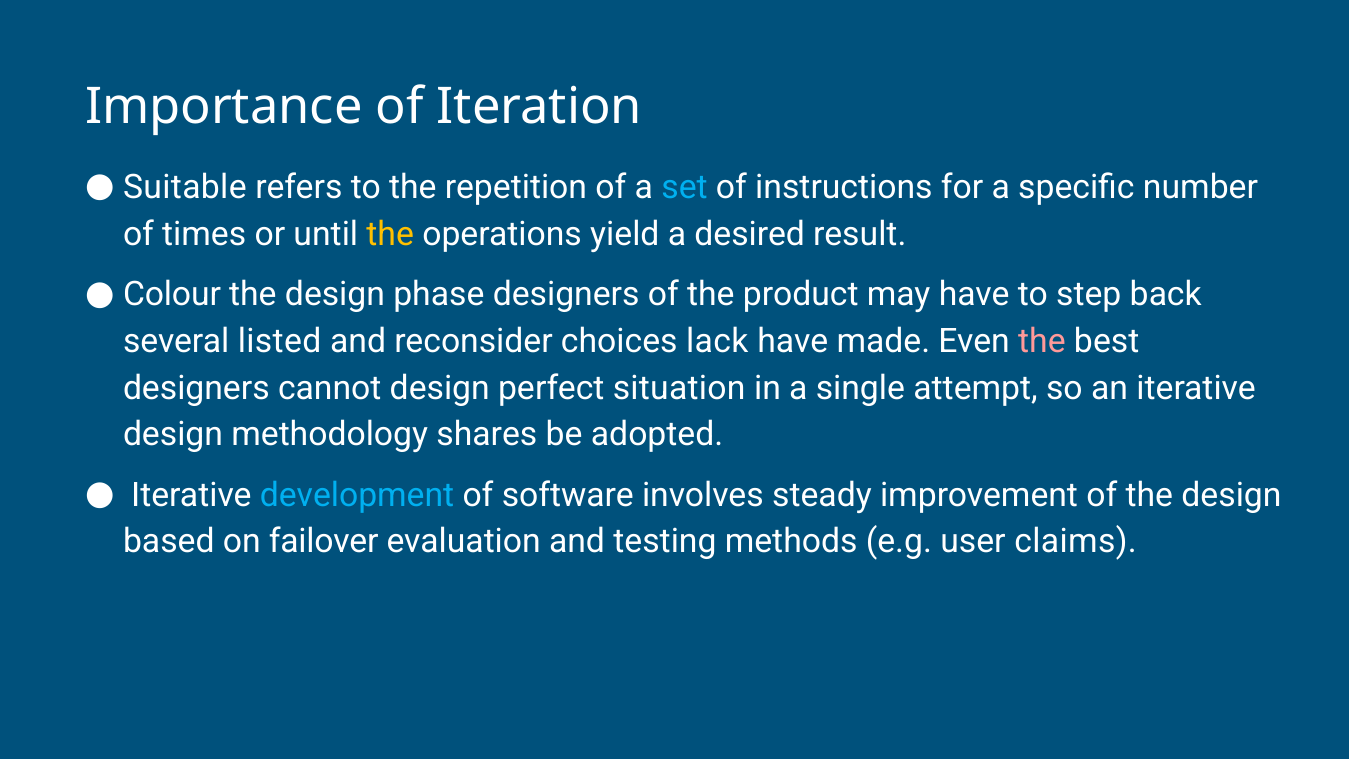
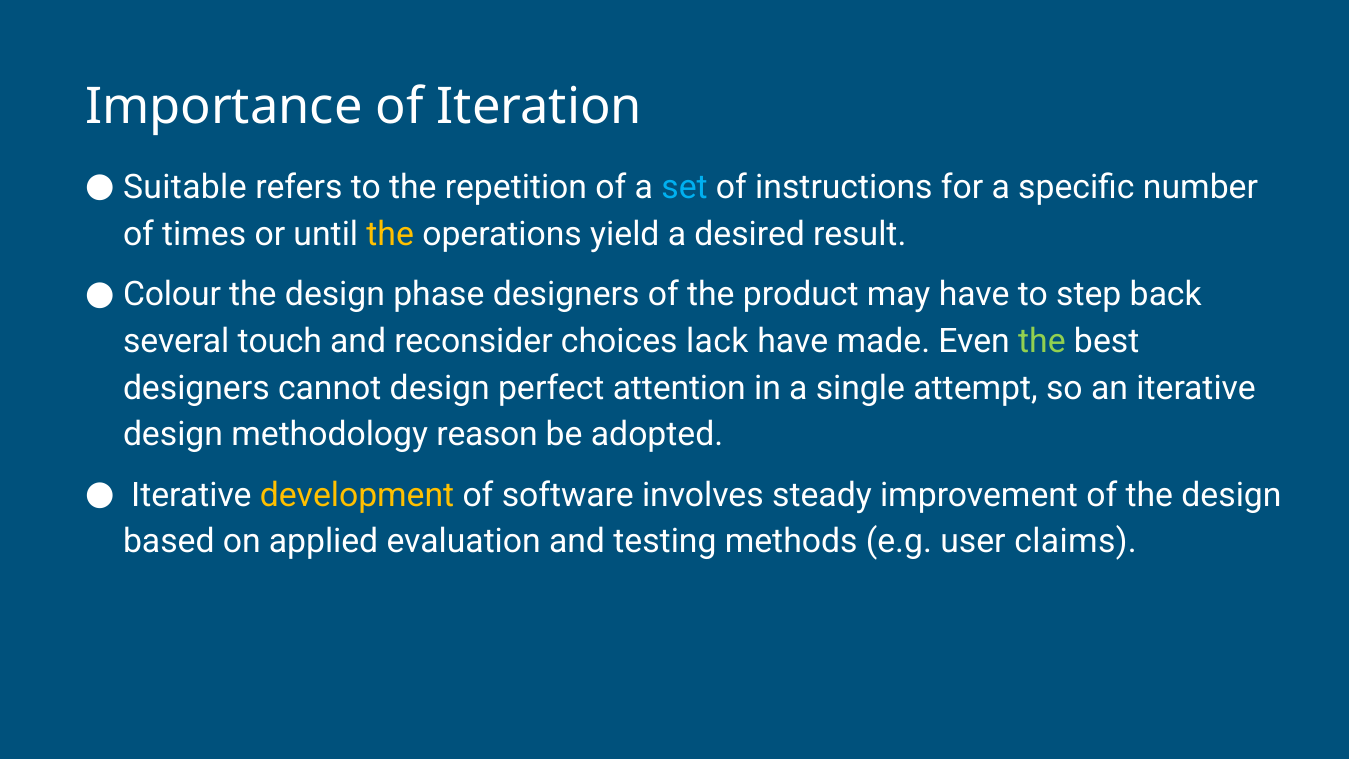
listed: listed -> touch
the at (1042, 341) colour: pink -> light green
situation: situation -> attention
shares: shares -> reason
development colour: light blue -> yellow
failover: failover -> applied
